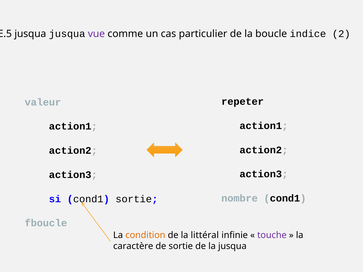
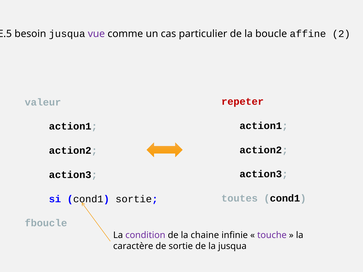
jusqua at (30, 34): jusqua -> besoin
indice: indice -> affine
repeter colour: black -> red
nombre: nombre -> toutes
condition colour: orange -> purple
littéral: littéral -> chaine
